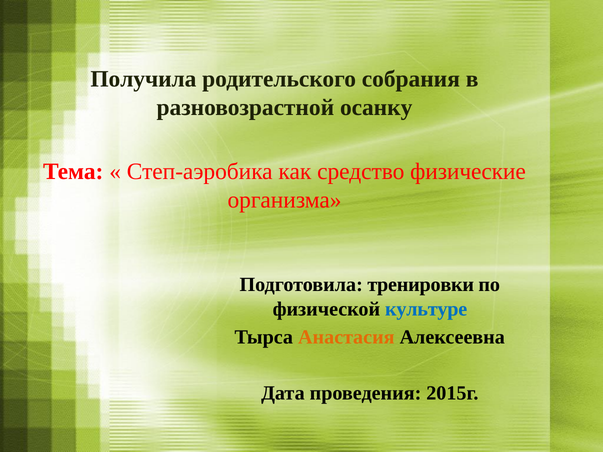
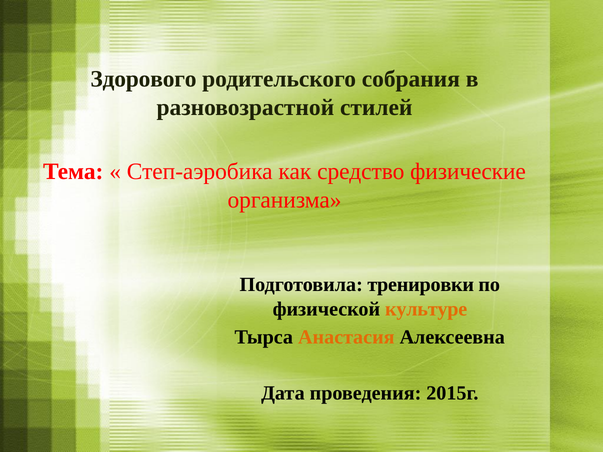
Получила: Получила -> Здорового
осанку: осанку -> стилей
культуре colour: blue -> orange
